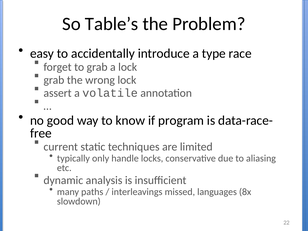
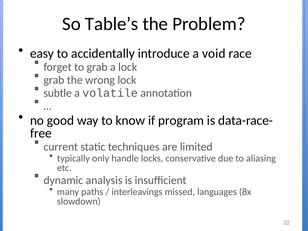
type: type -> void
assert: assert -> subtle
